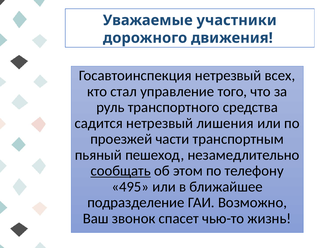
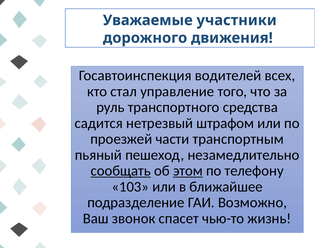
Госавтоинспекция нетрезвый: нетрезвый -> водителей
лишения: лишения -> штрафом
этом underline: none -> present
495: 495 -> 103
